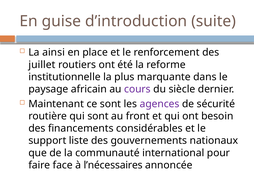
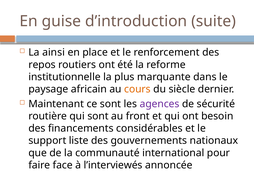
juillet: juillet -> repos
cours colour: purple -> orange
l’nécessaires: l’nécessaires -> l’interviewés
